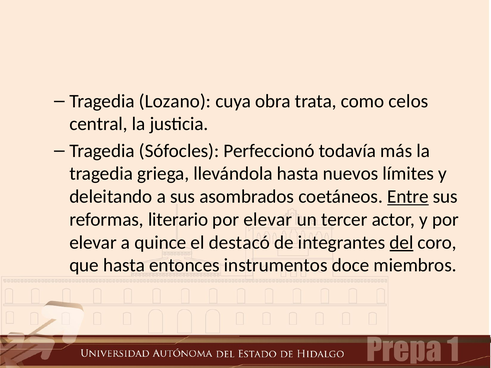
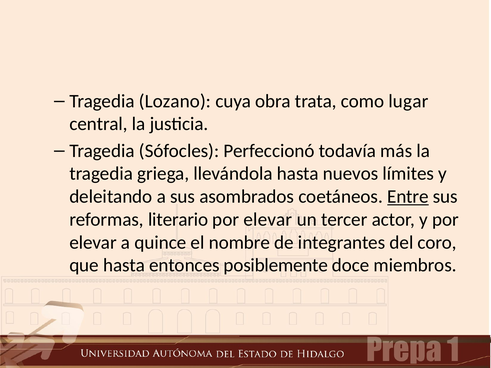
celos: celos -> lugar
destacó: destacó -> nombre
del underline: present -> none
instrumentos: instrumentos -> posiblemente
